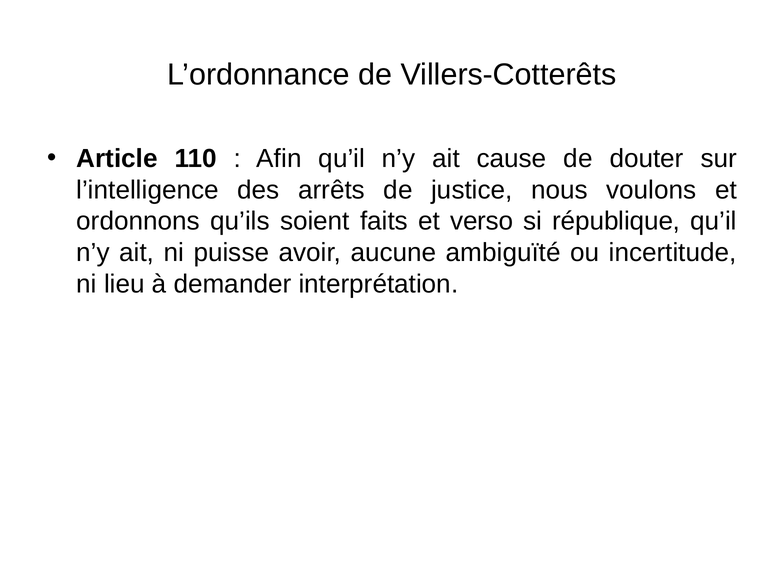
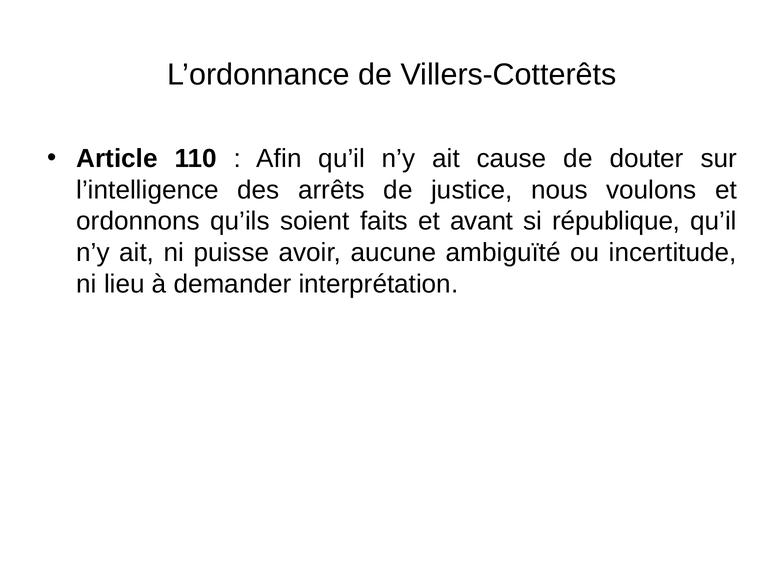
verso: verso -> avant
